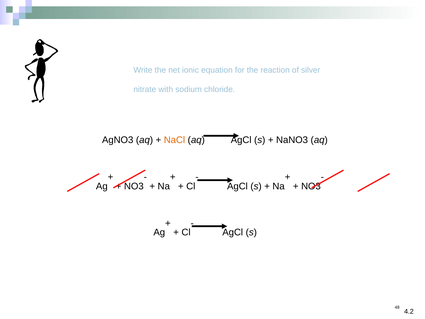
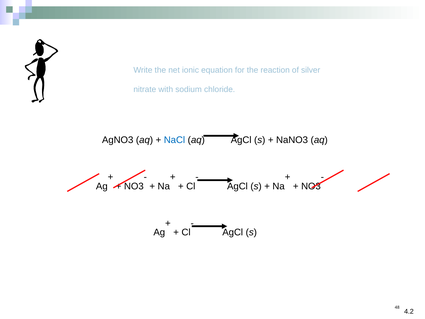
NaCl colour: orange -> blue
